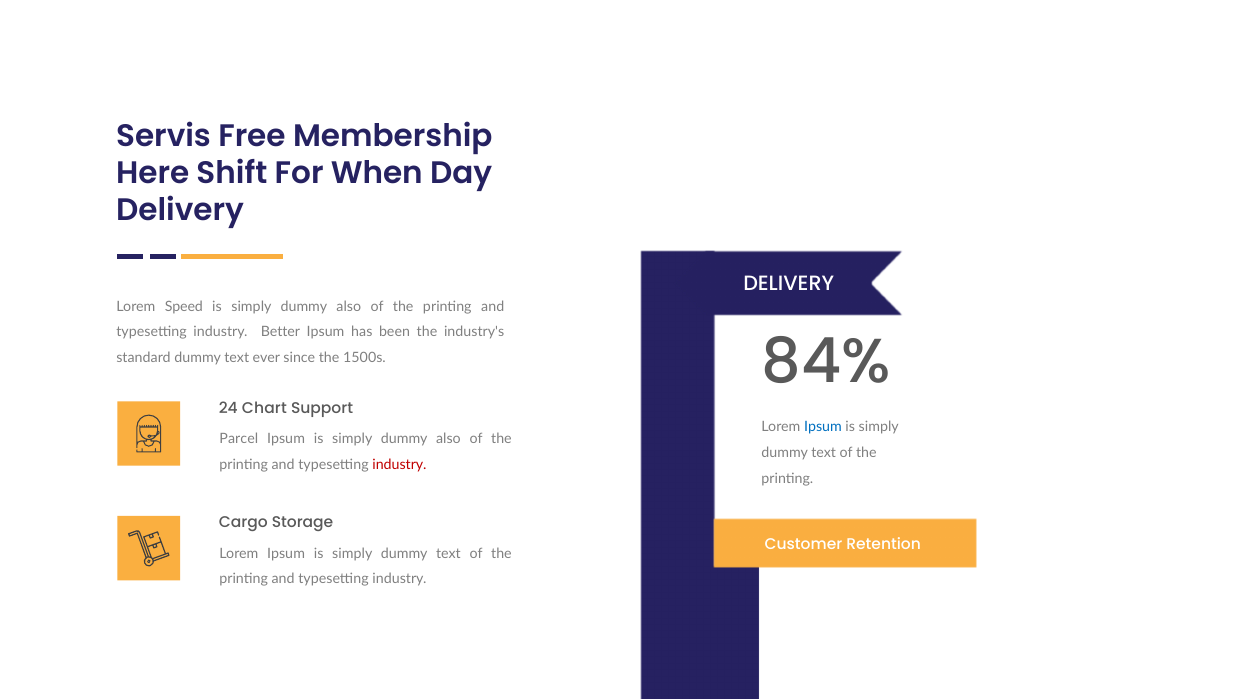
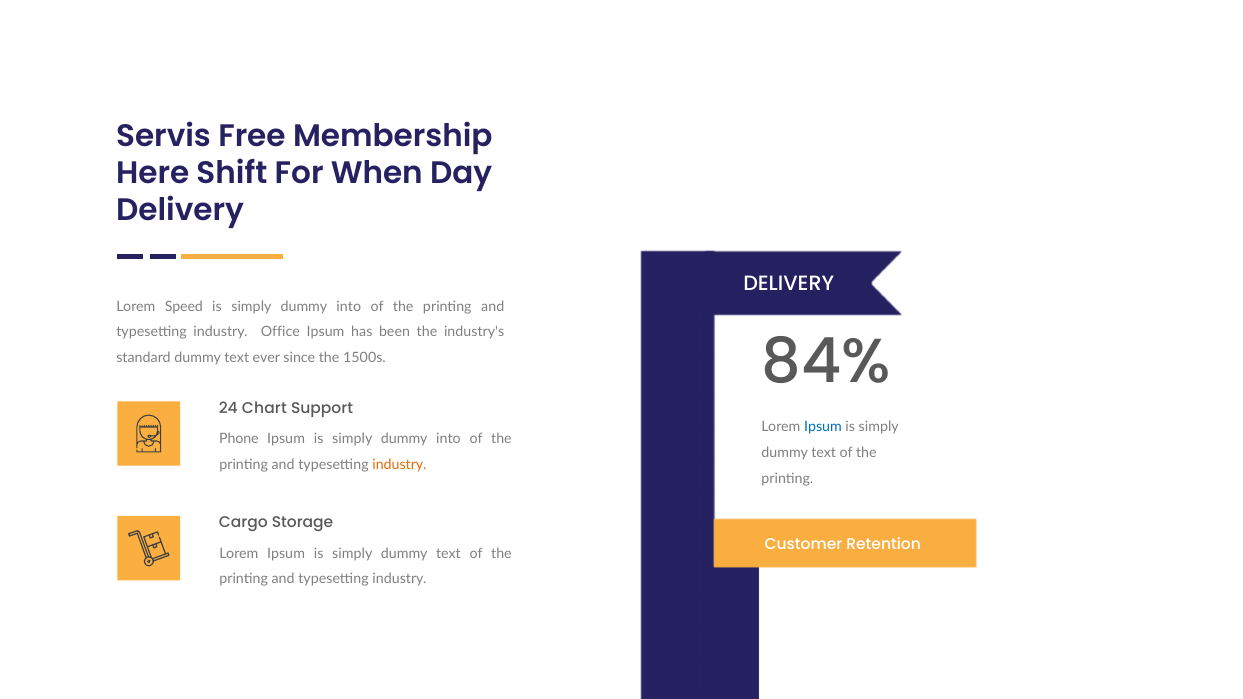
also at (349, 307): also -> into
Better: Better -> Office
Parcel: Parcel -> Phone
also at (448, 439): also -> into
industry at (400, 465) colour: red -> orange
